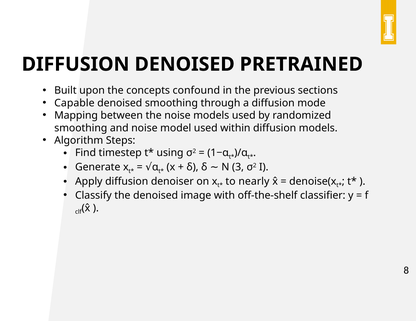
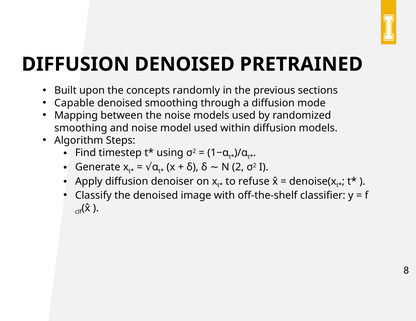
confound: confound -> randomly
3: 3 -> 2
nearly: nearly -> refuse
